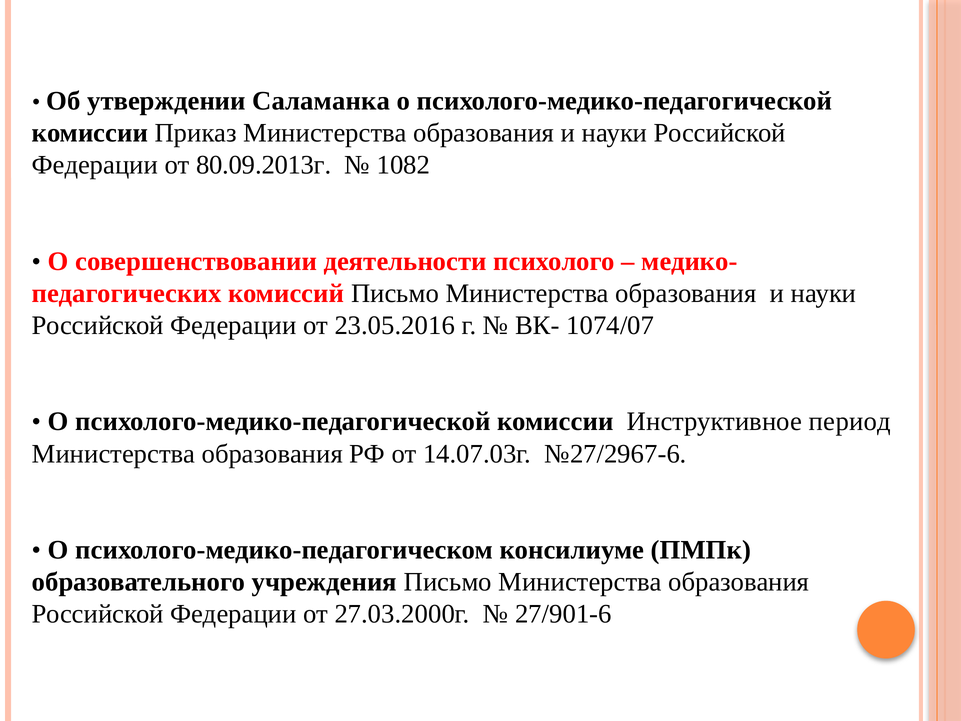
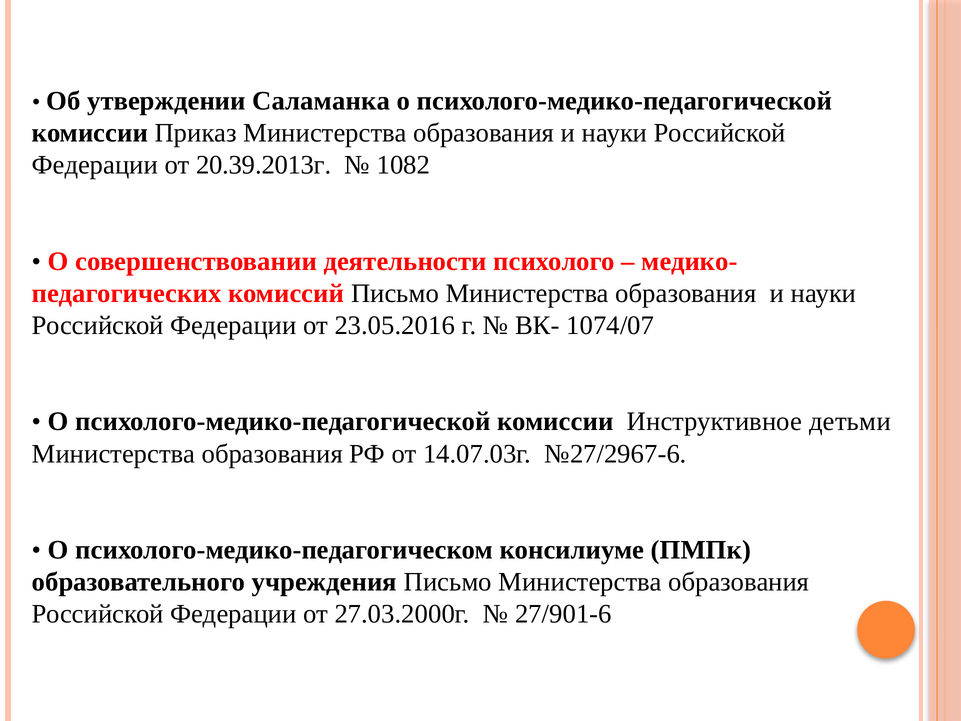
80.09.2013г: 80.09.2013г -> 20.39.2013г
период: период -> детьми
